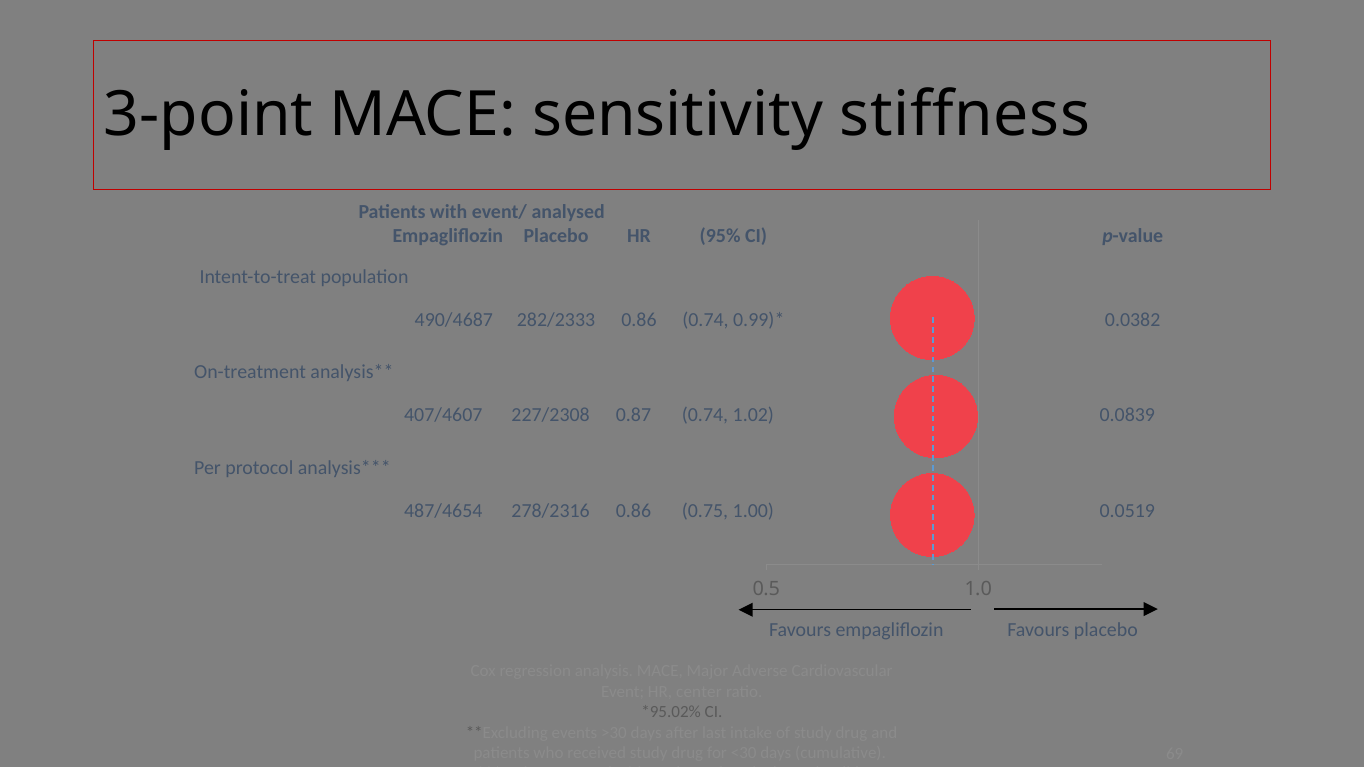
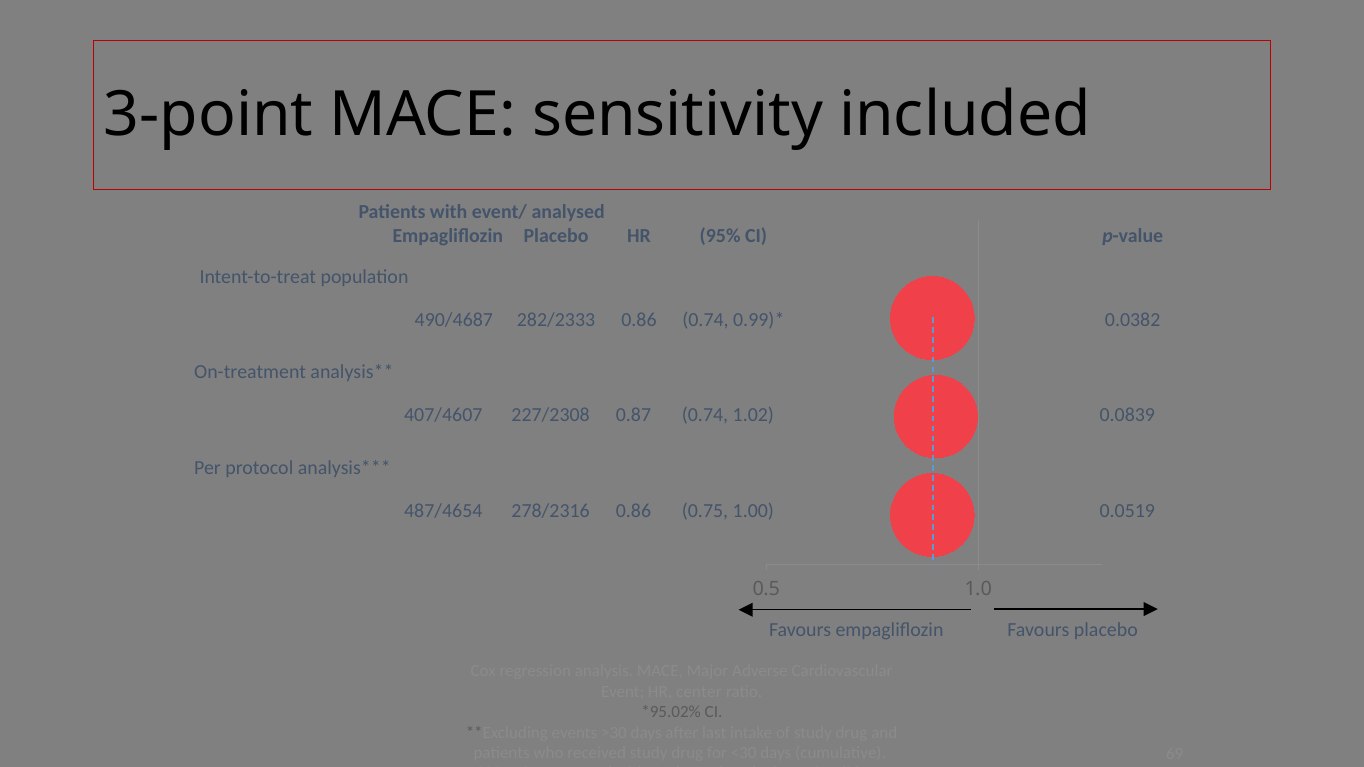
stiffness: stiffness -> included
